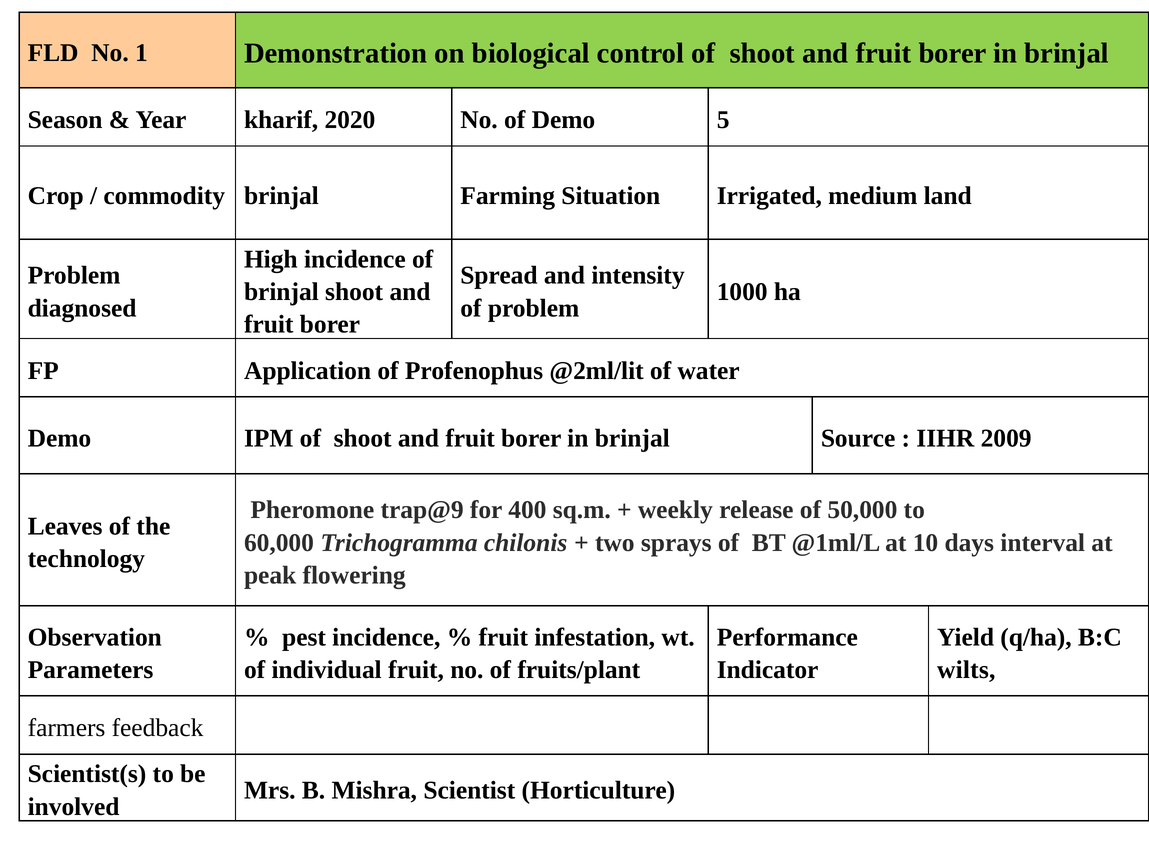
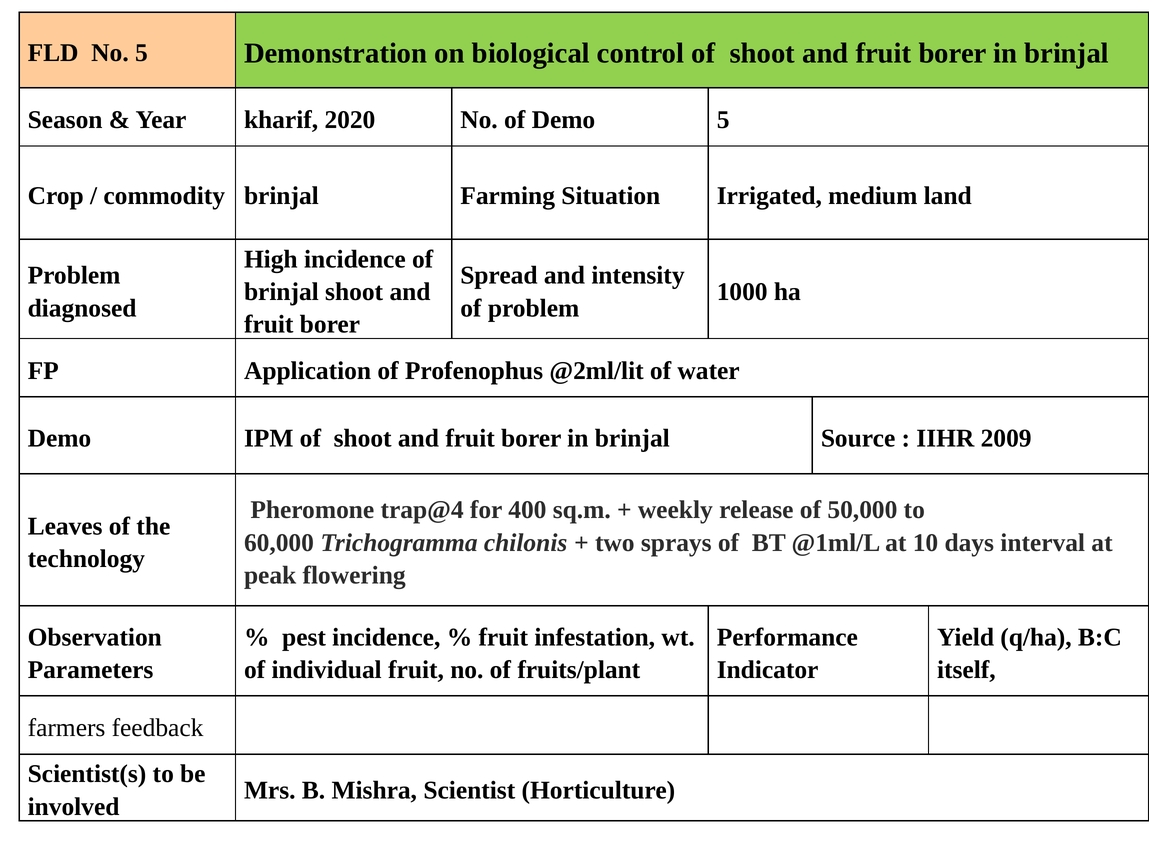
No 1: 1 -> 5
trap@9: trap@9 -> trap@4
wilts: wilts -> itself
